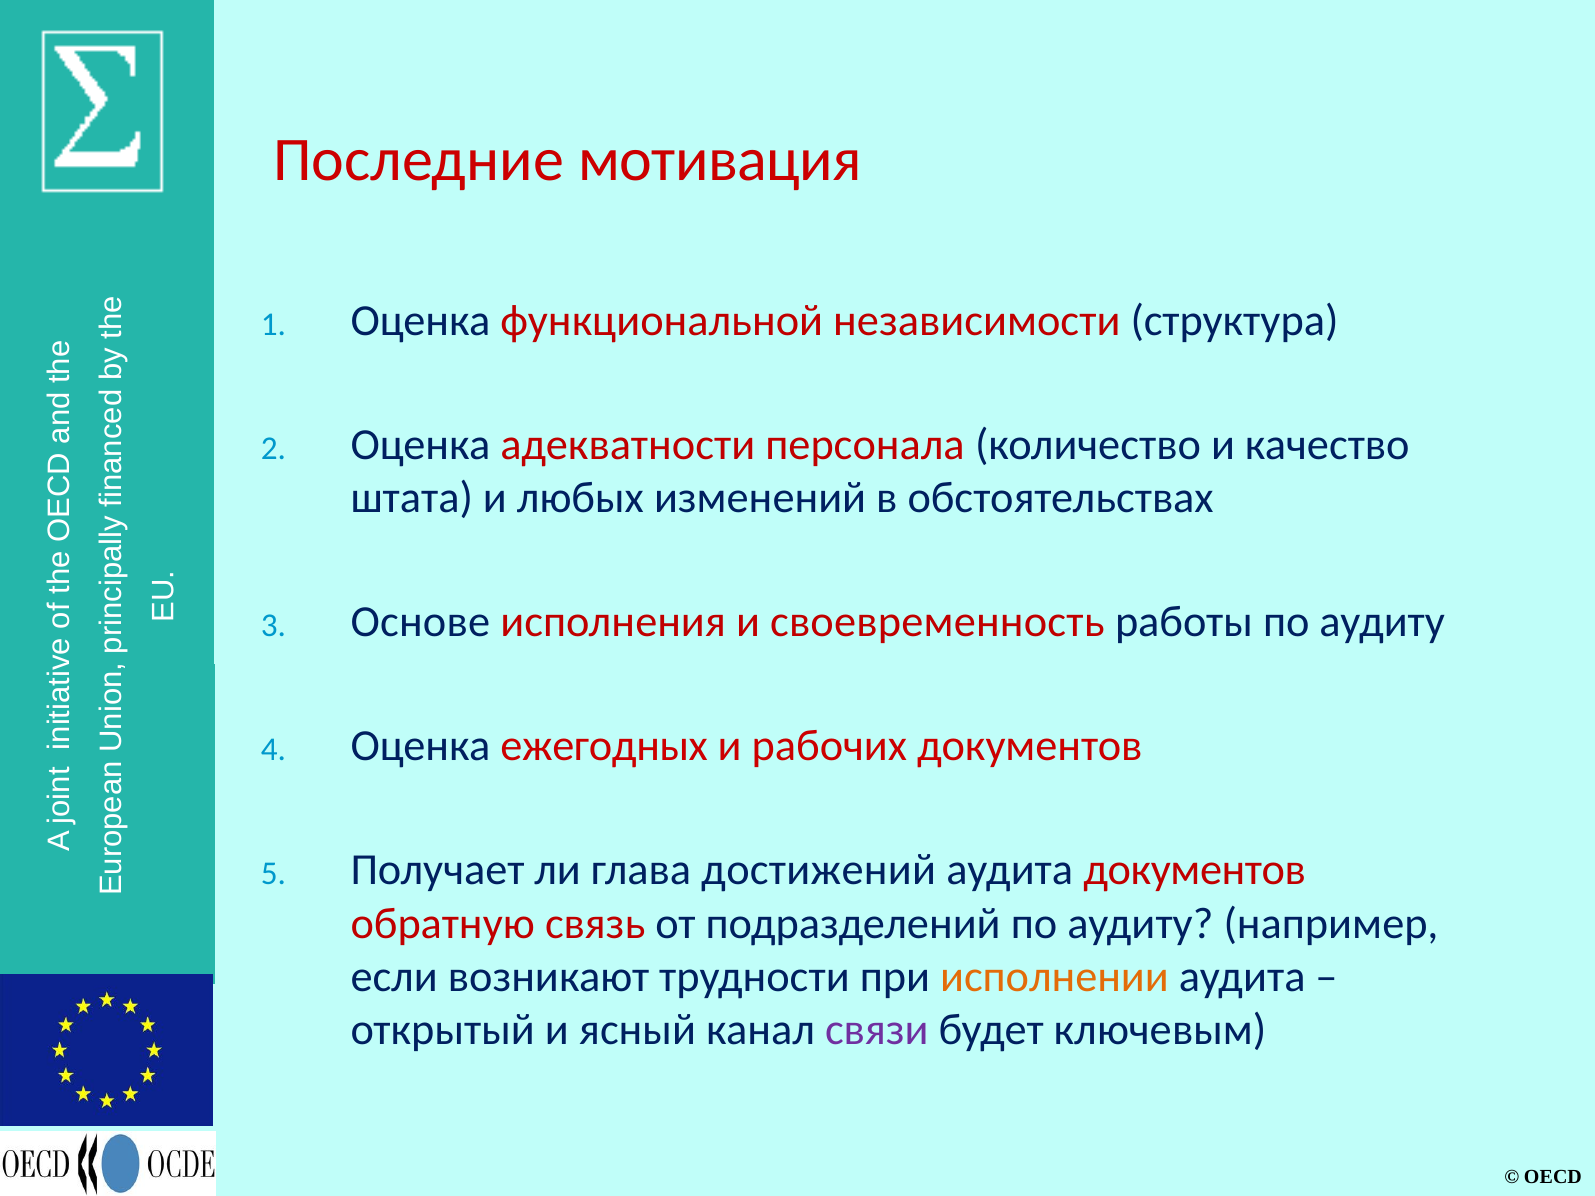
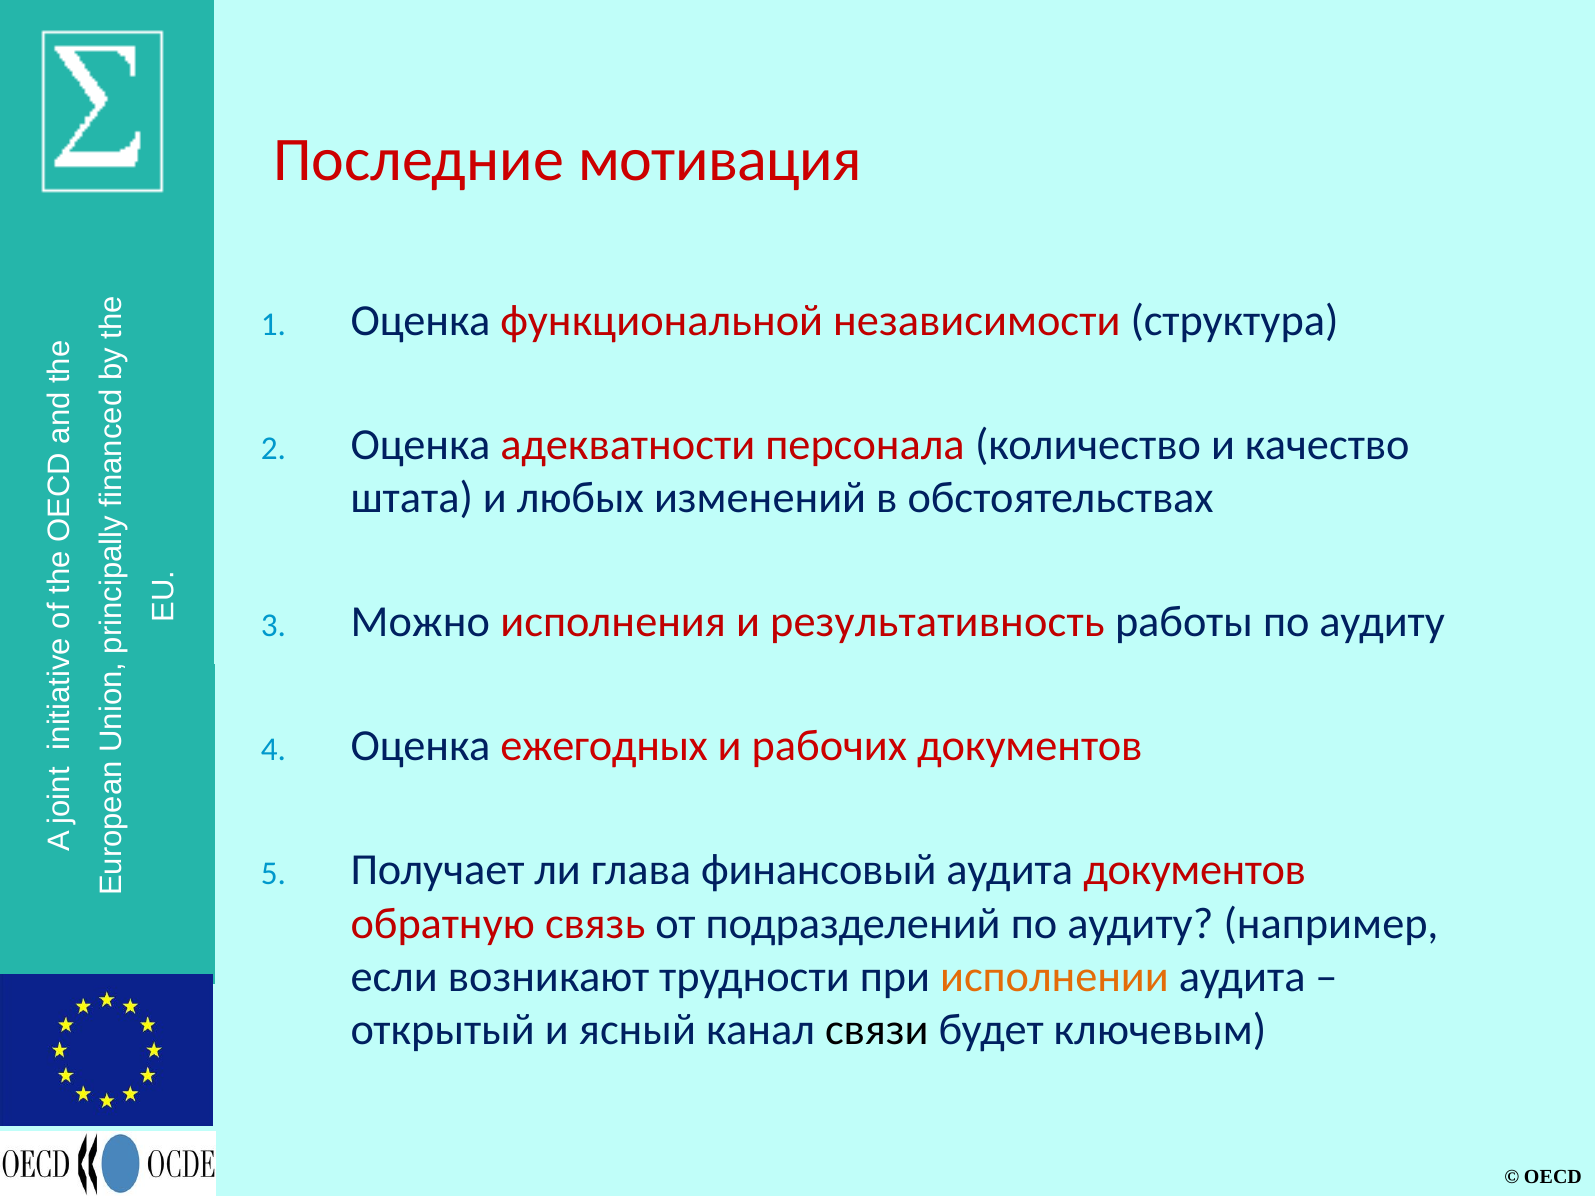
Основе: Основе -> Можно
своевременность: своевременность -> результативность
достижений: достижений -> финансовый
связи colour: purple -> black
